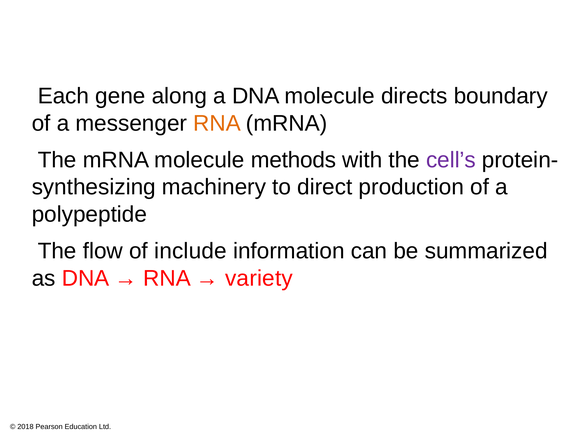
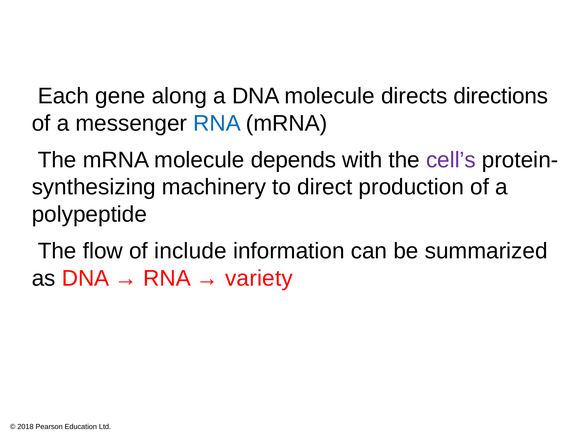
boundary: boundary -> directions
RNA at (217, 123) colour: orange -> blue
methods: methods -> depends
